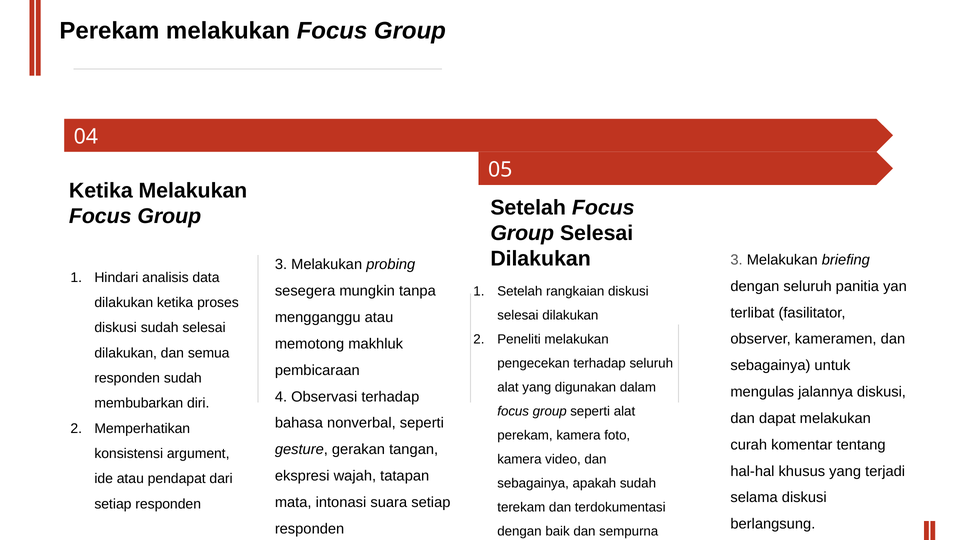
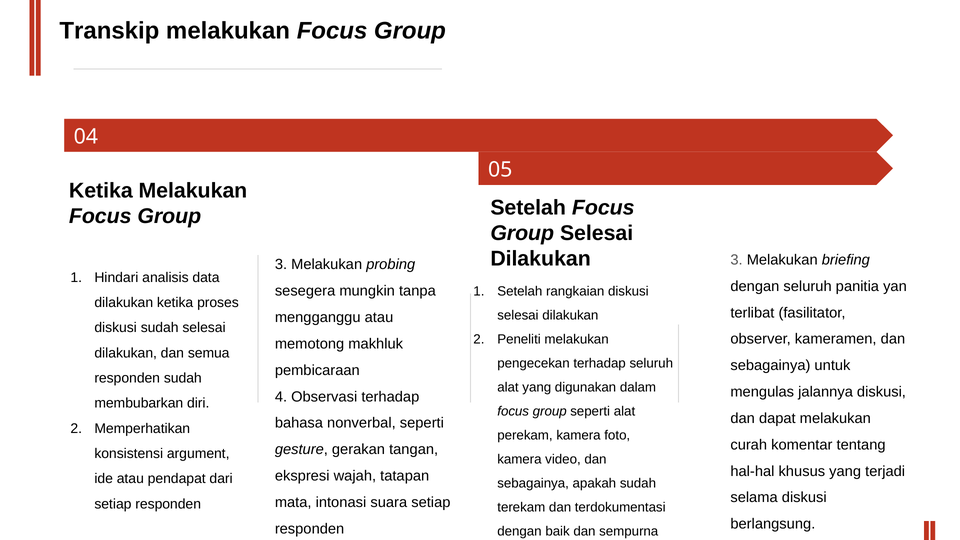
Perekam at (109, 31): Perekam -> Transkip
